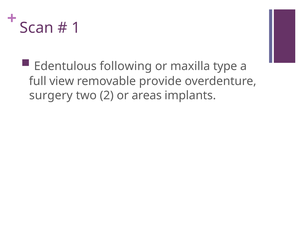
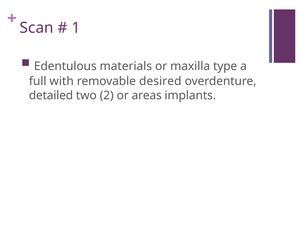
following: following -> materials
view: view -> with
provide: provide -> desired
surgery: surgery -> detailed
